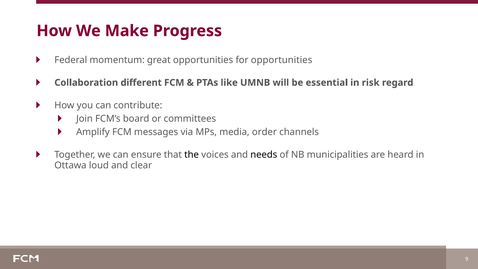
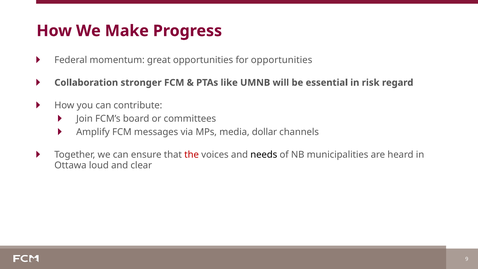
different: different -> stronger
order: order -> dollar
the colour: black -> red
